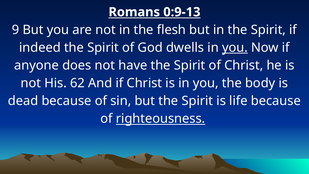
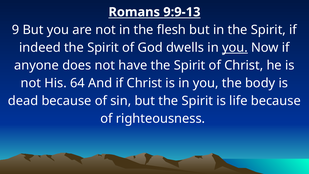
0:9-13: 0:9-13 -> 9:9-13
62: 62 -> 64
righteousness underline: present -> none
